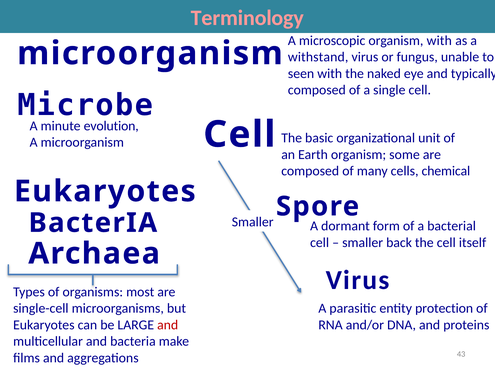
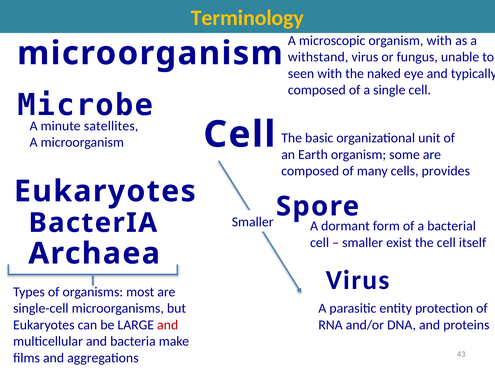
Terminology colour: pink -> yellow
evolution: evolution -> satellites
chemical: chemical -> provides
back: back -> exist
